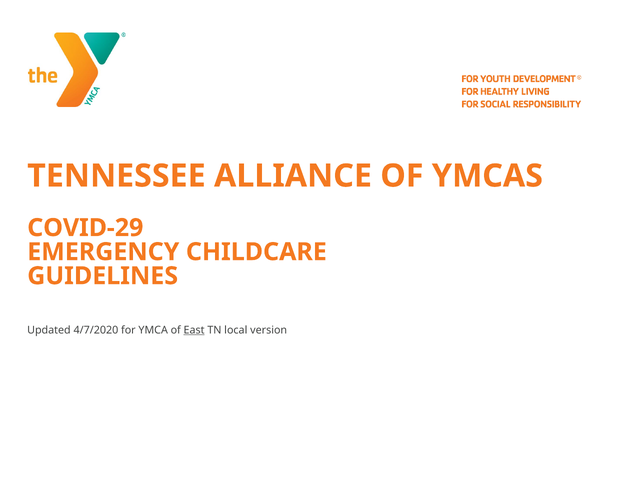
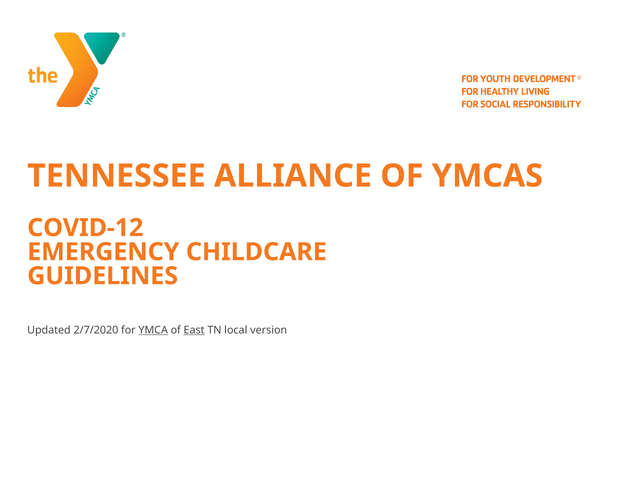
COVID-29: COVID-29 -> COVID-12
4/7/2020: 4/7/2020 -> 2/7/2020
YMCA underline: none -> present
